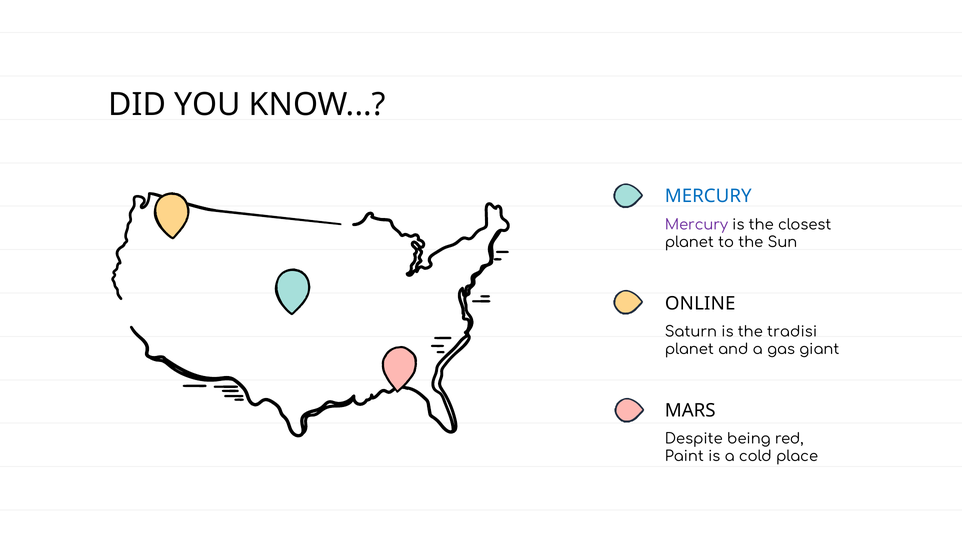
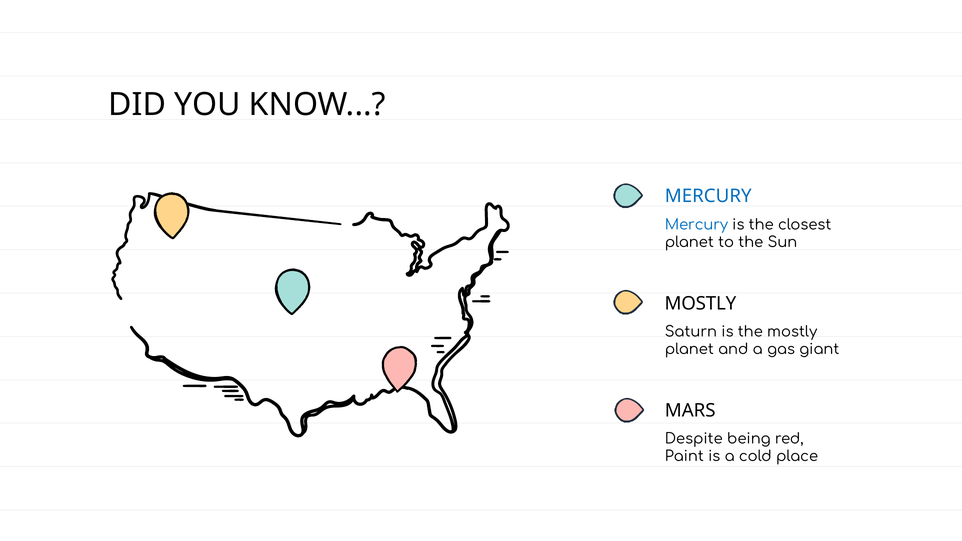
Mercury at (696, 225) colour: purple -> blue
ONLINE at (700, 304): ONLINE -> MOSTLY
the tradisi: tradisi -> mostly
